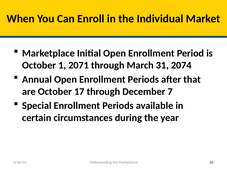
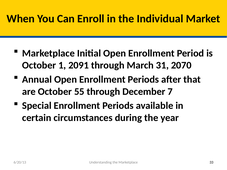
2071: 2071 -> 2091
2074: 2074 -> 2070
17: 17 -> 55
